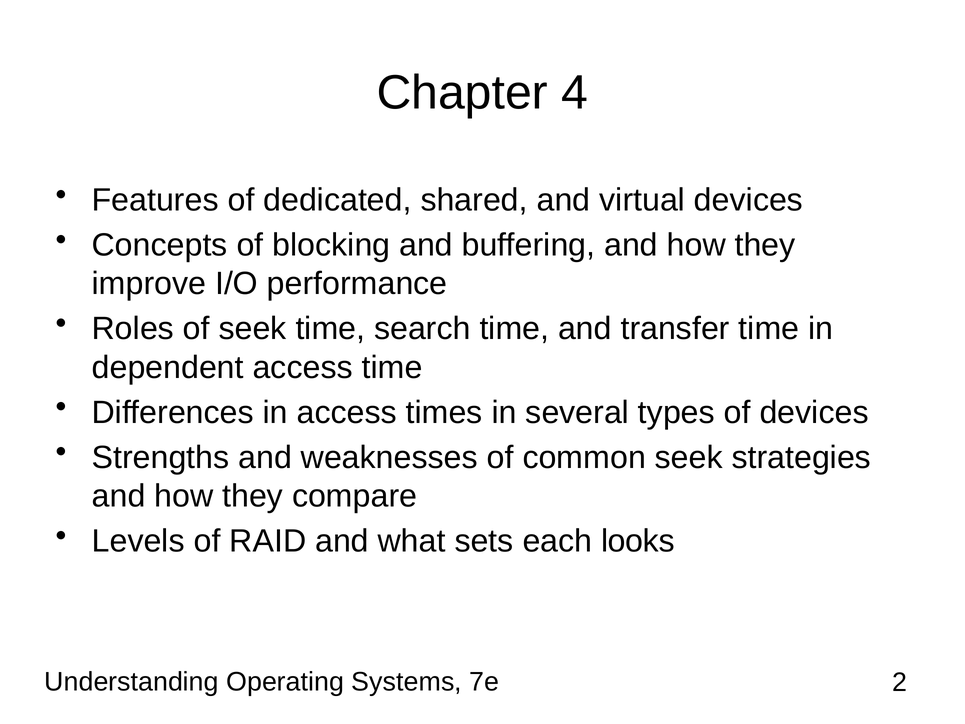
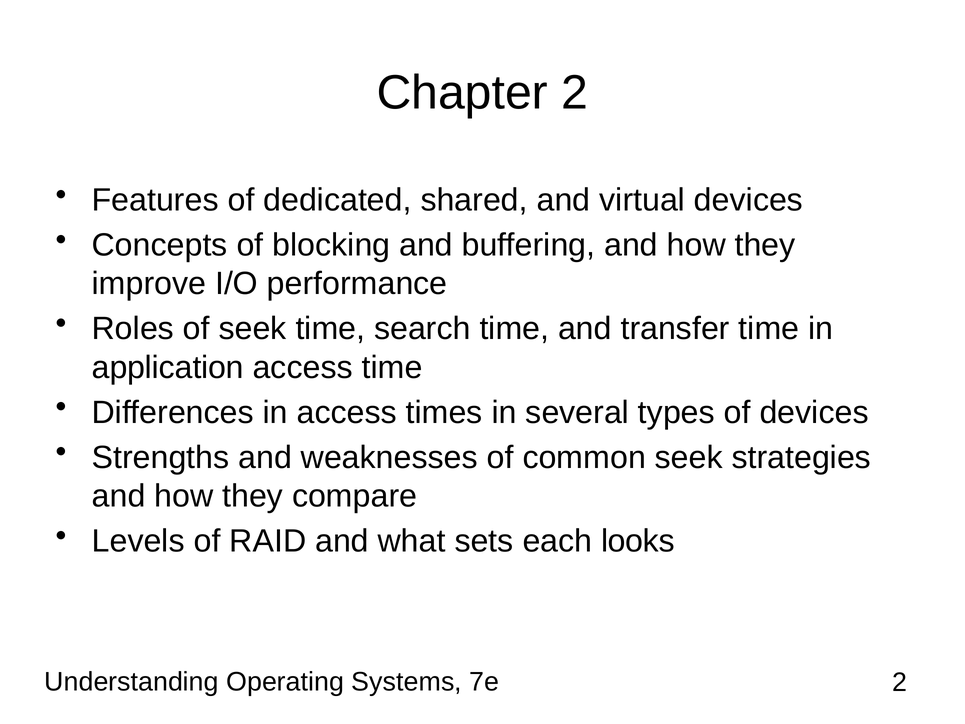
Chapter 4: 4 -> 2
dependent: dependent -> application
